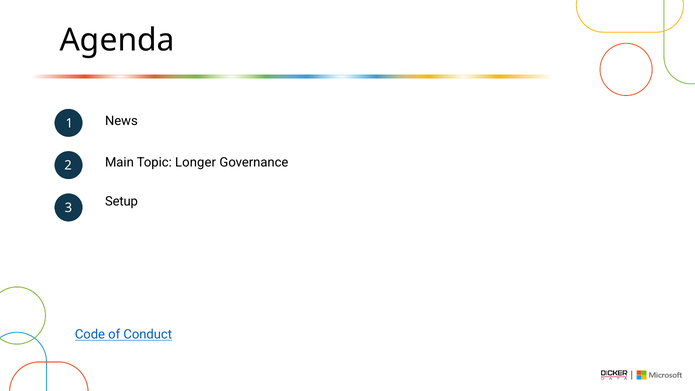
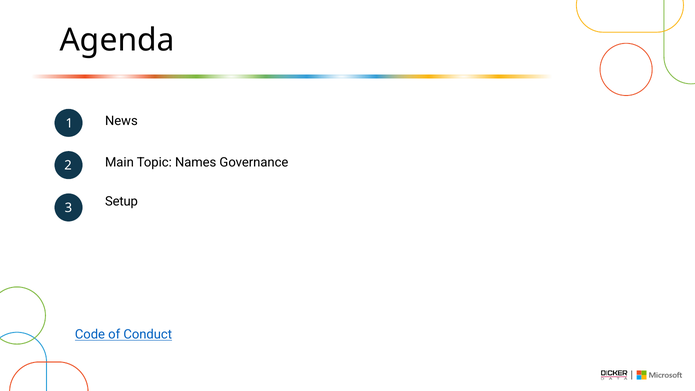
Longer: Longer -> Names
